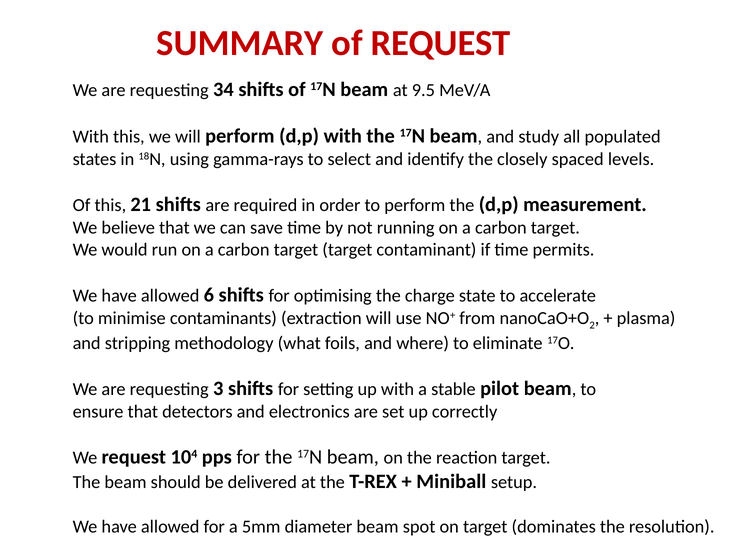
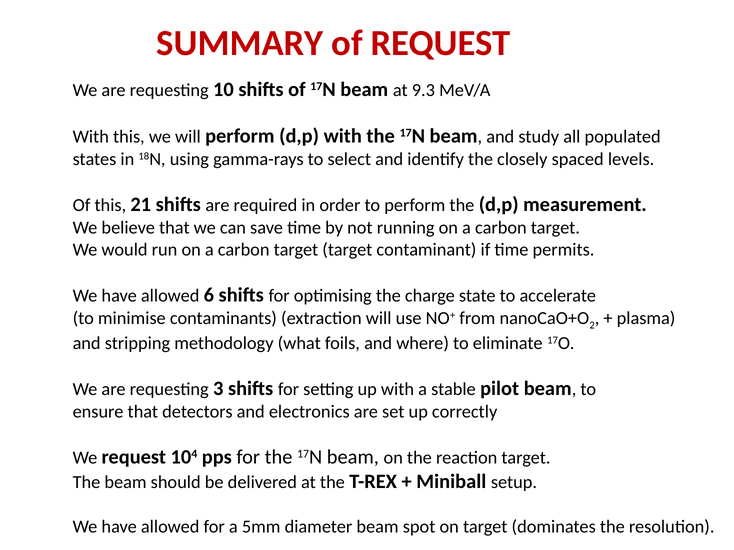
34: 34 -> 10
9.5: 9.5 -> 9.3
